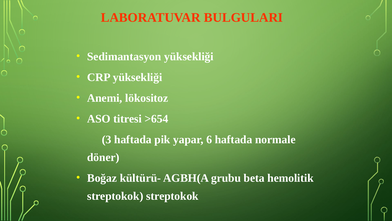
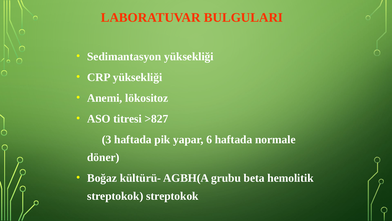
>654: >654 -> >827
